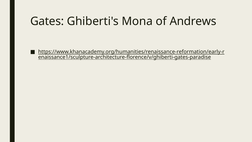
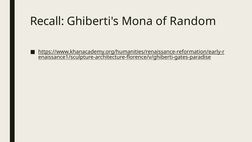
Gates: Gates -> Recall
Andrews: Andrews -> Random
